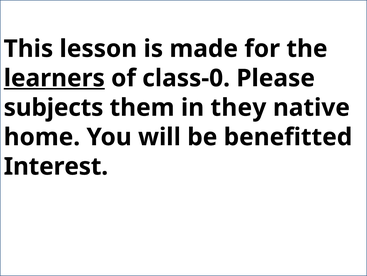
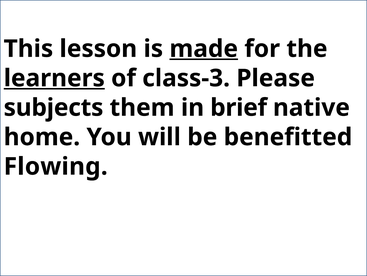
made underline: none -> present
class-0: class-0 -> class-3
they: they -> brief
Interest: Interest -> Flowing
